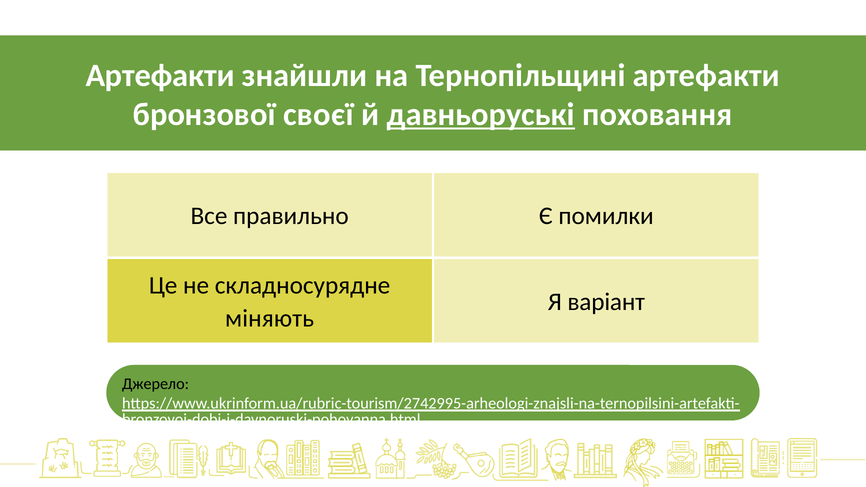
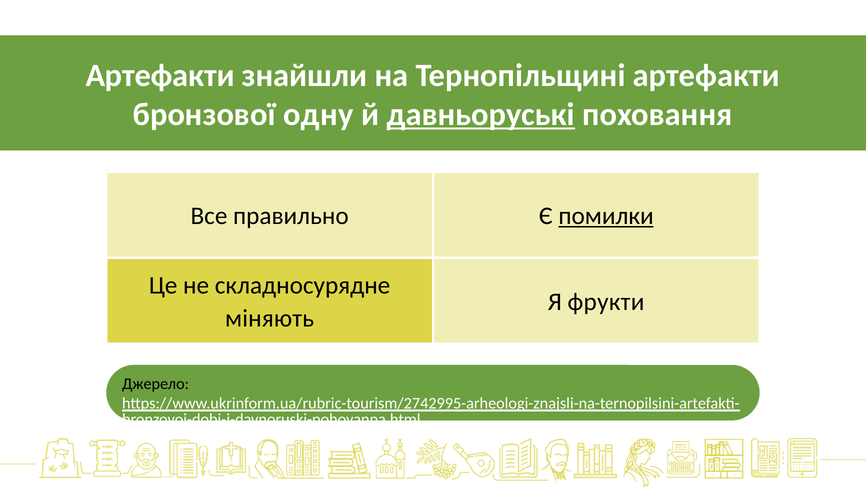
своєї: своєї -> одну
помилки underline: none -> present
варіант: варіант -> фрукти
